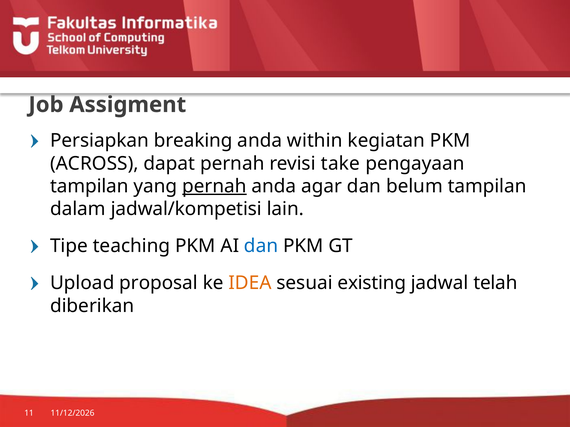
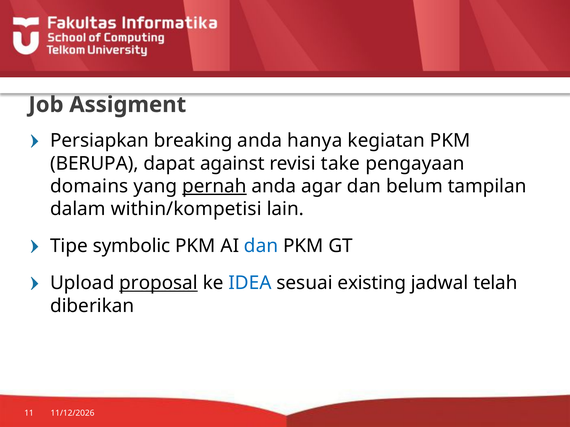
within: within -> hanya
ACROSS: ACROSS -> BERUPA
dapat pernah: pernah -> against
tampilan at (89, 186): tampilan -> domains
jadwal/kompetisi: jadwal/kompetisi -> within/kompetisi
teaching: teaching -> symbolic
proposal underline: none -> present
IDEA colour: orange -> blue
